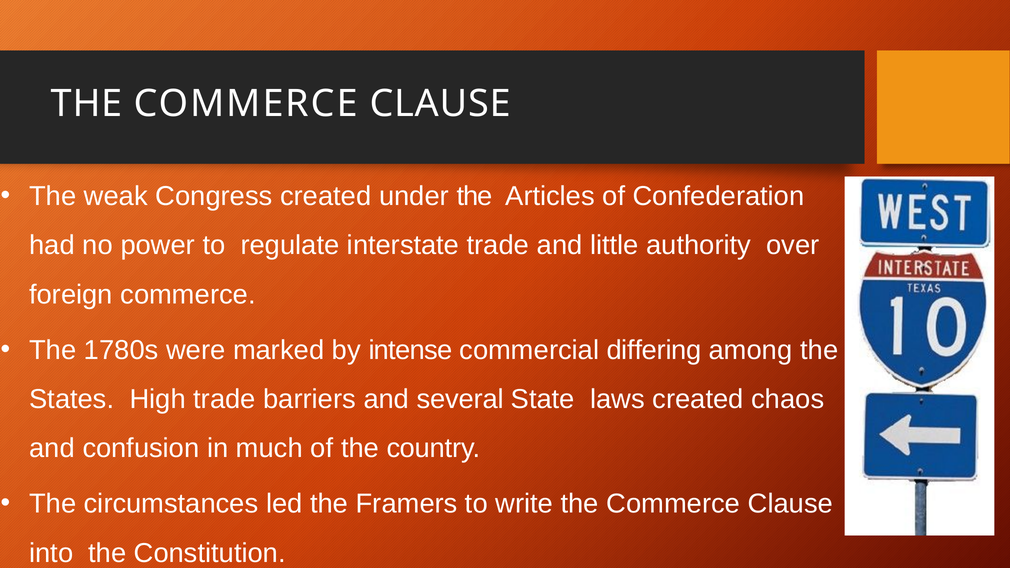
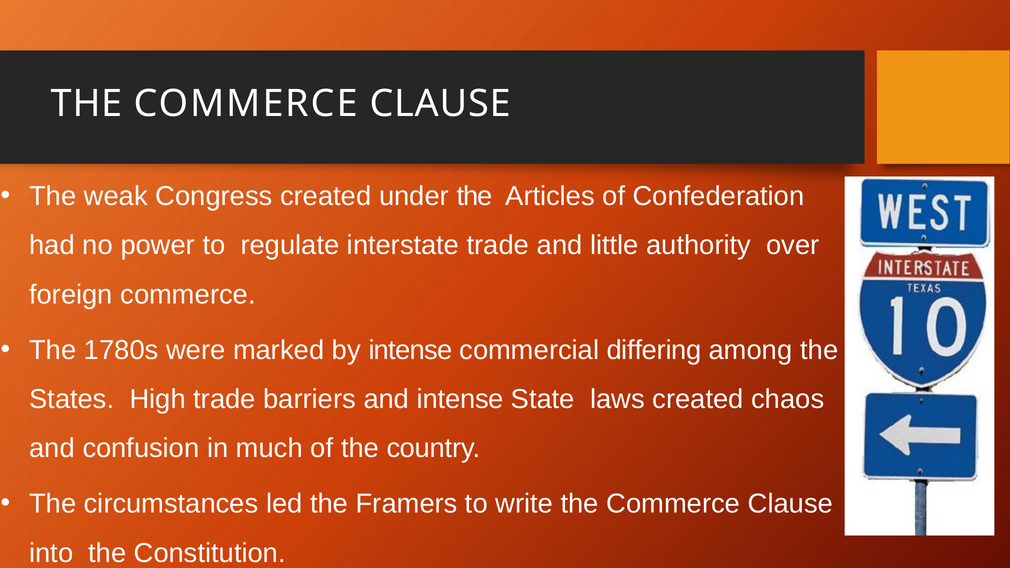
and several: several -> intense
